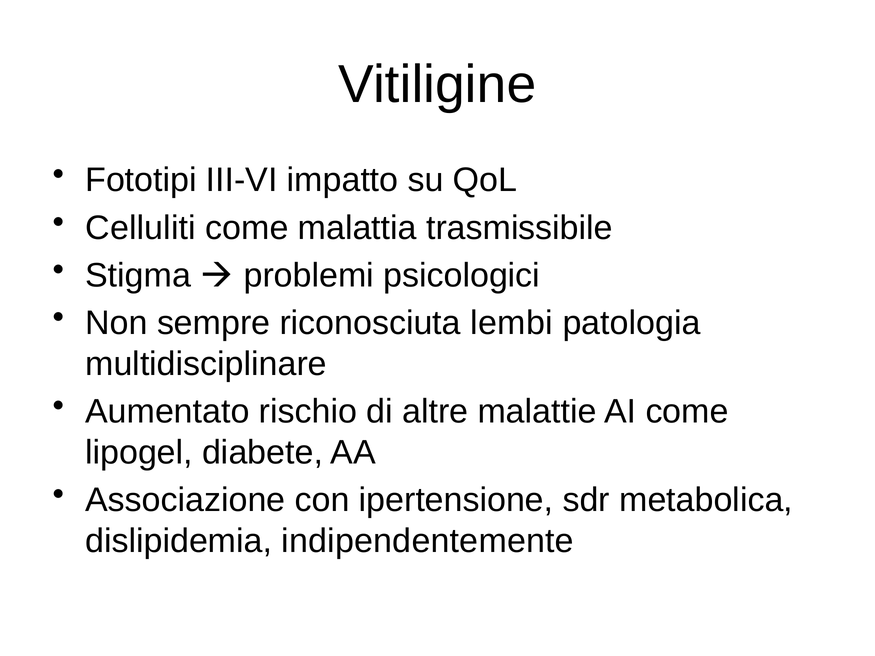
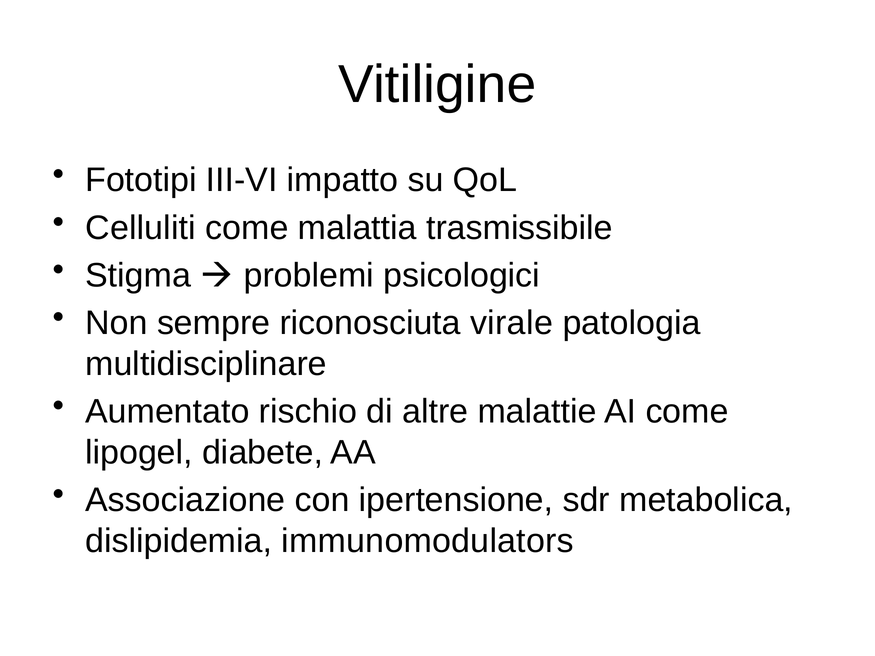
lembi: lembi -> virale
indipendentemente: indipendentemente -> immunomodulators
